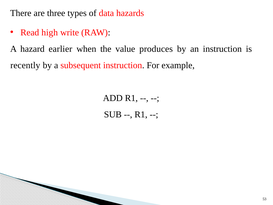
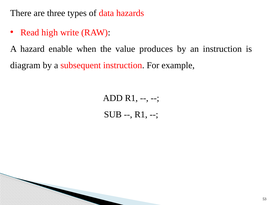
earlier: earlier -> enable
recently: recently -> diagram
